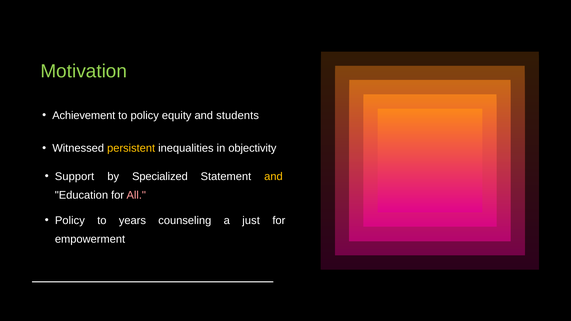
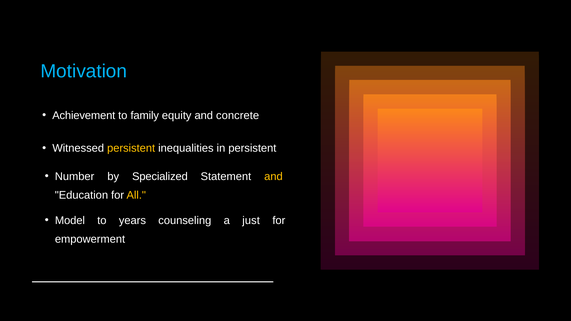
Motivation colour: light green -> light blue
to policy: policy -> family
students: students -> concrete
in objectivity: objectivity -> persistent
Support: Support -> Number
All at (136, 195) colour: pink -> yellow
Policy at (70, 221): Policy -> Model
